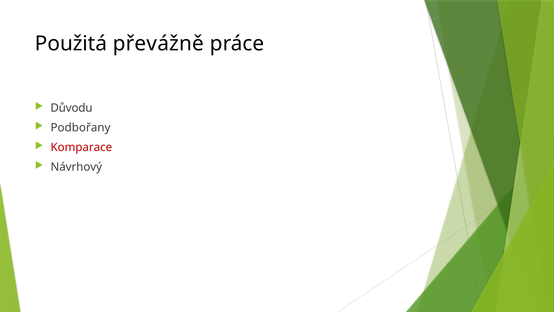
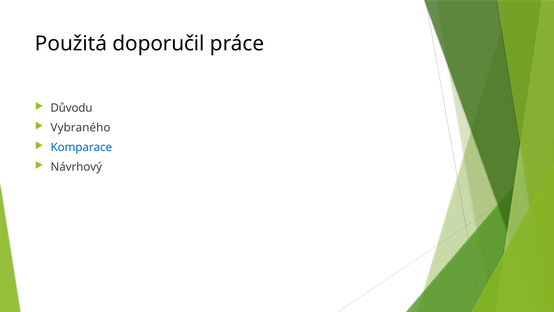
převážně: převážně -> doporučil
Podbořany: Podbořany -> Vybraného
Komparace colour: red -> blue
